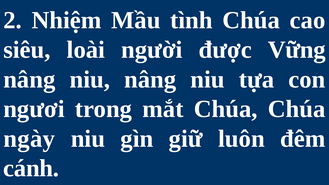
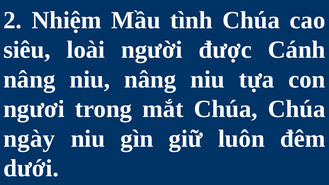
Vững: Vững -> Cánh
cánh: cánh -> dưới
